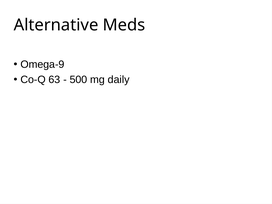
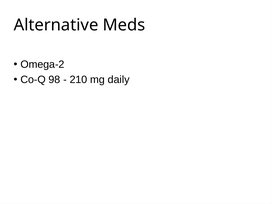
Omega-9: Omega-9 -> Omega-2
63: 63 -> 98
500: 500 -> 210
